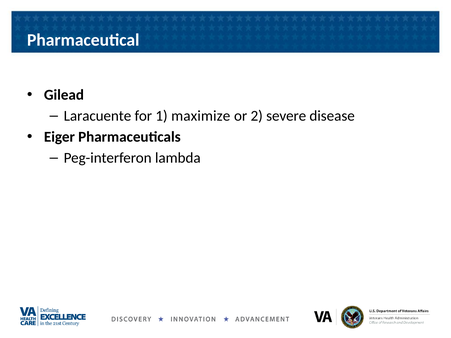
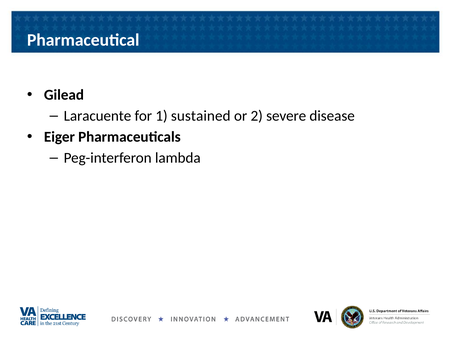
maximize: maximize -> sustained
